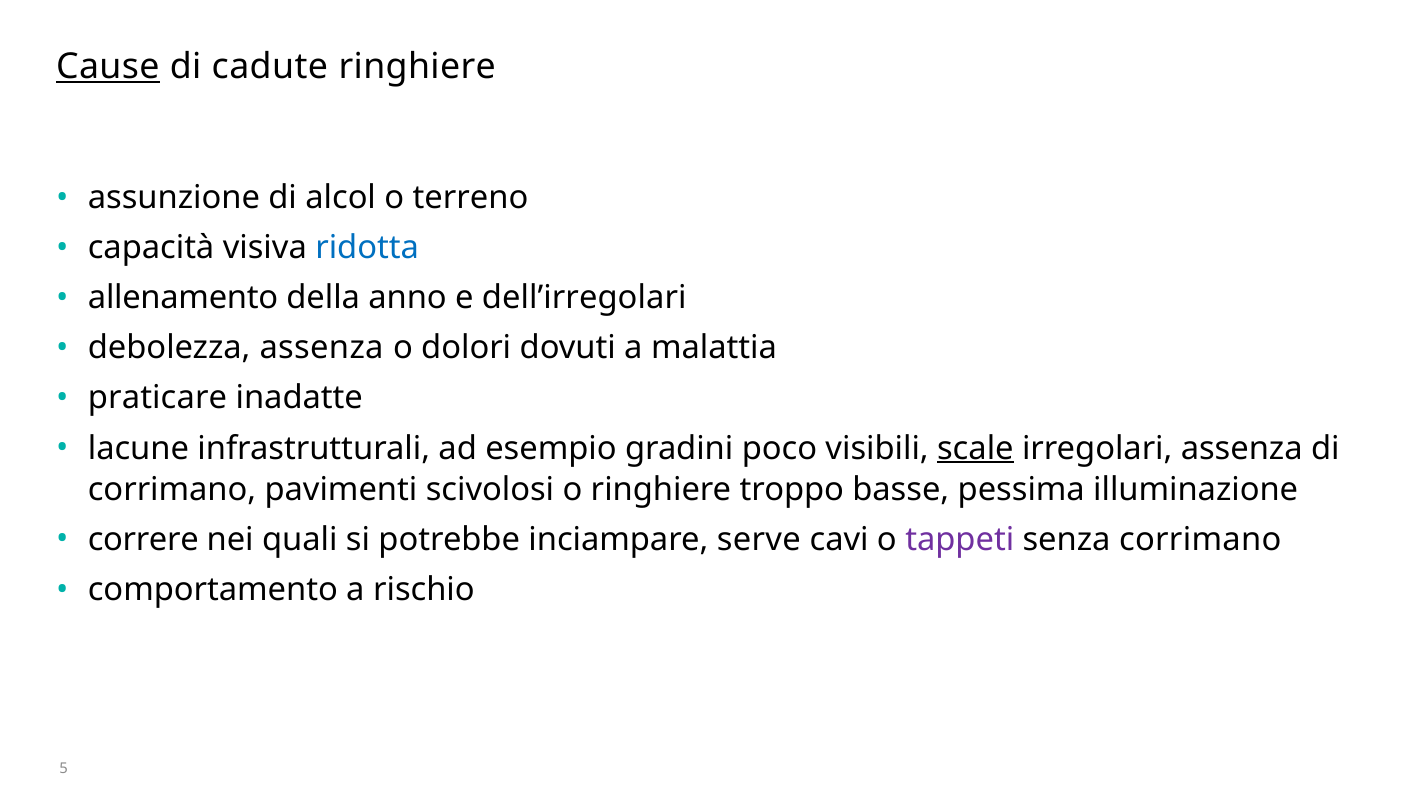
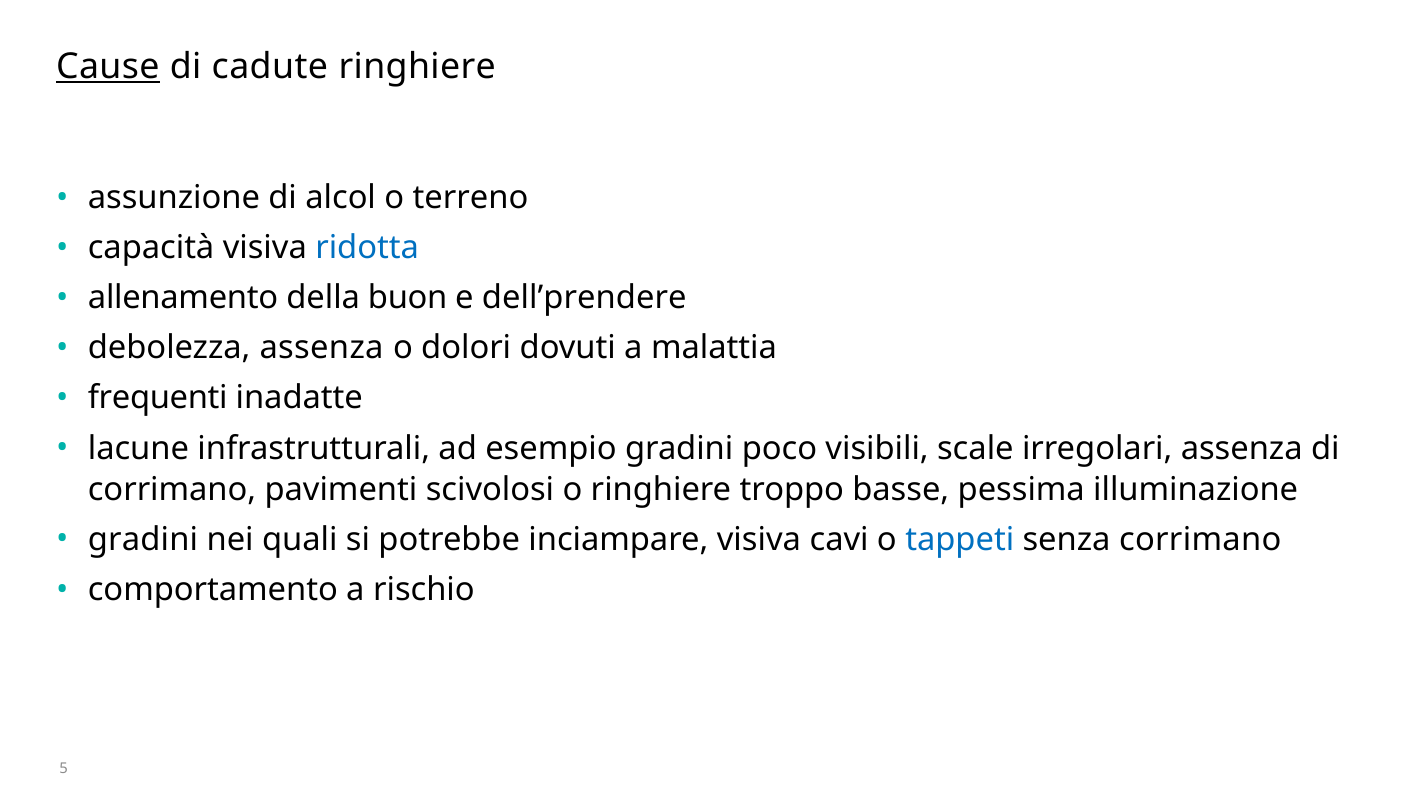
anno: anno -> buon
dell’irregolari: dell’irregolari -> dell’prendere
praticare: praticare -> frequenti
scale underline: present -> none
correre at (143, 540): correre -> gradini
inciampare serve: serve -> visiva
tappeti colour: purple -> blue
